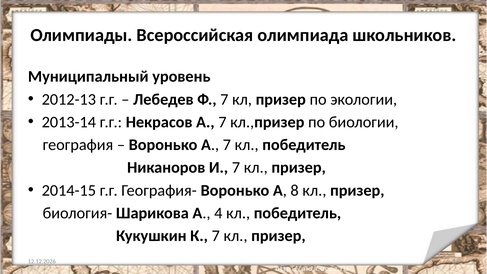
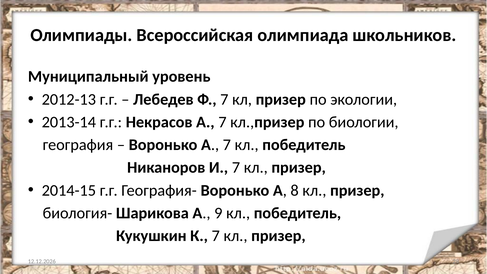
4: 4 -> 9
